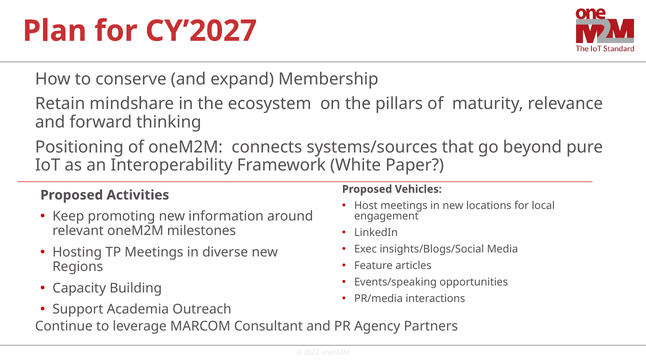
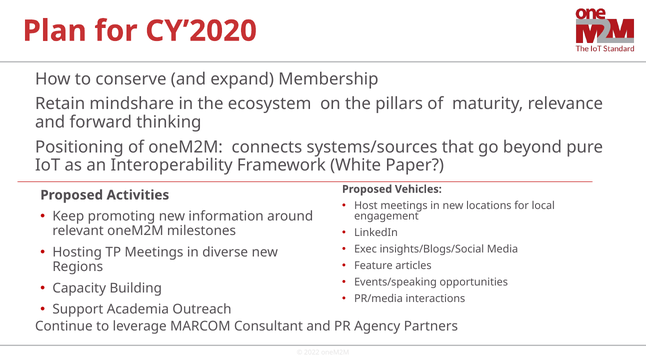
CY’2027: CY’2027 -> CY’2020
